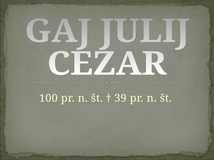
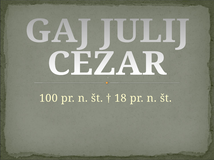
39: 39 -> 18
